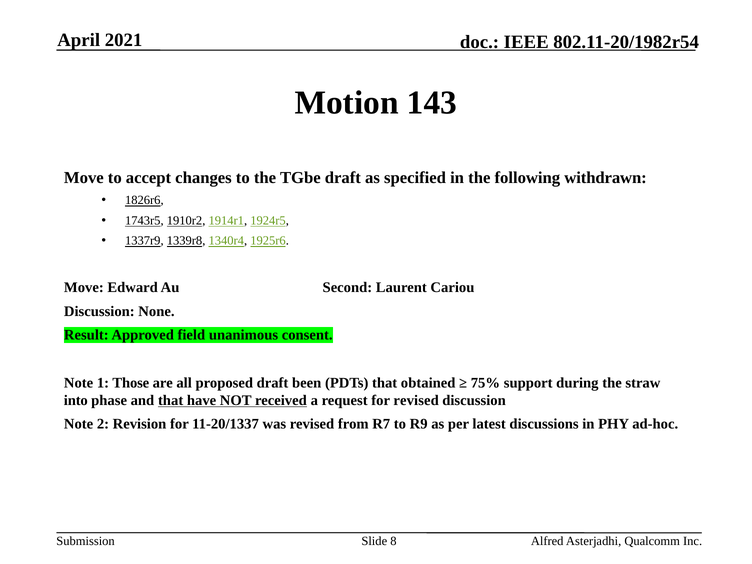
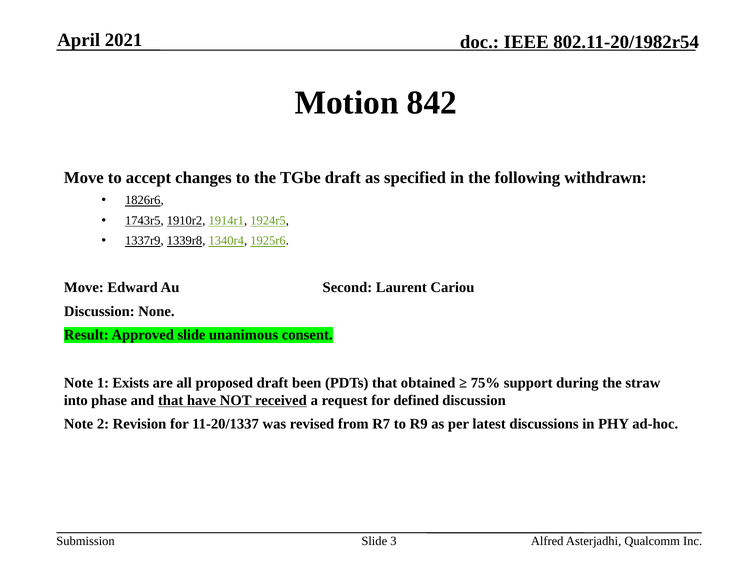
143: 143 -> 842
Approved field: field -> slide
Those: Those -> Exists
for revised: revised -> defined
8: 8 -> 3
